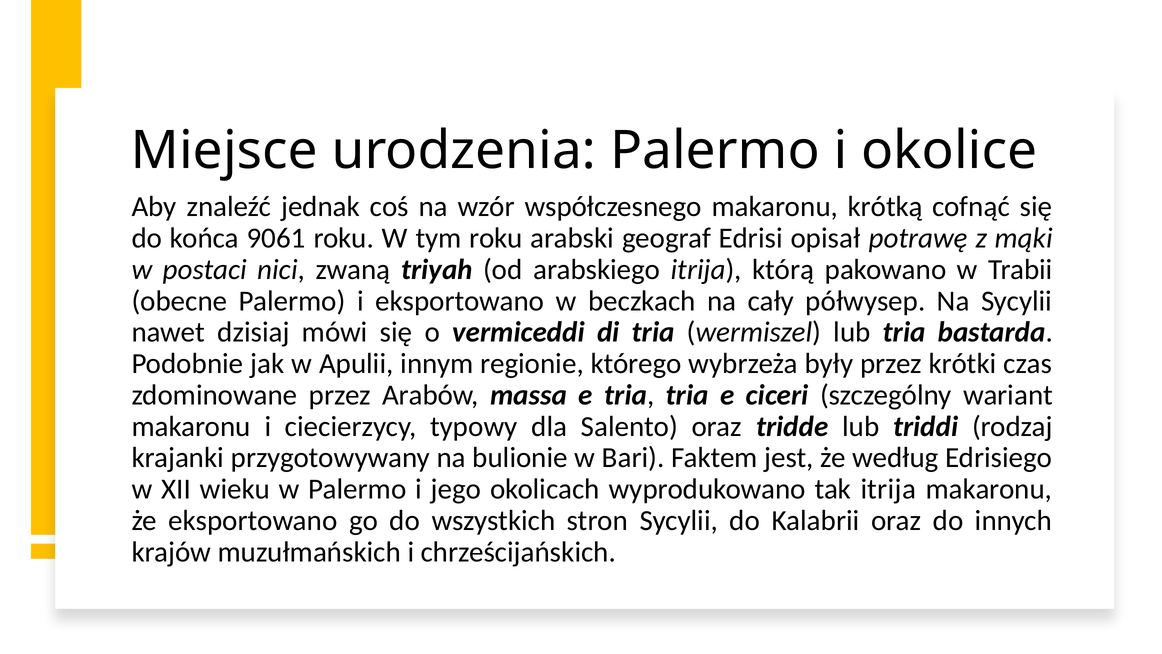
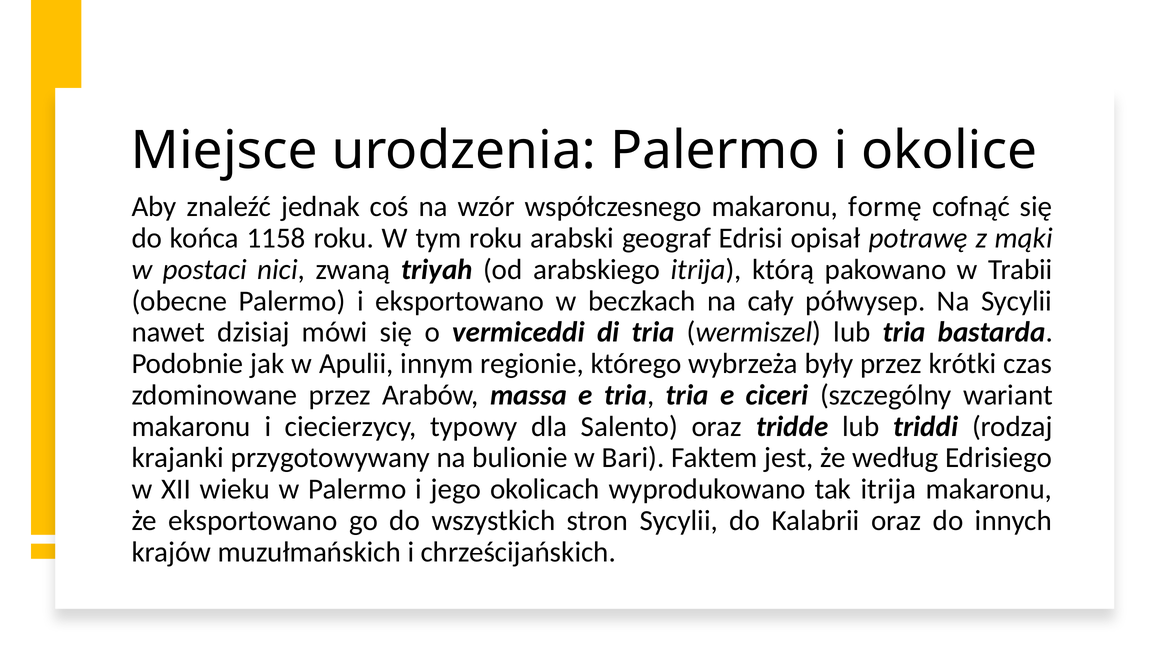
krótką: krótką -> formę
9061: 9061 -> 1158
